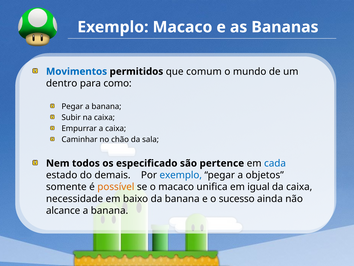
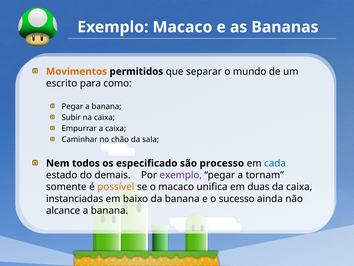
Movimentos colour: blue -> orange
comum: comum -> separar
dentro: dentro -> escrito
pertence: pertence -> processo
exemplo at (181, 175) colour: blue -> purple
objetos: objetos -> tornam
igual: igual -> duas
necessidade: necessidade -> instanciadas
